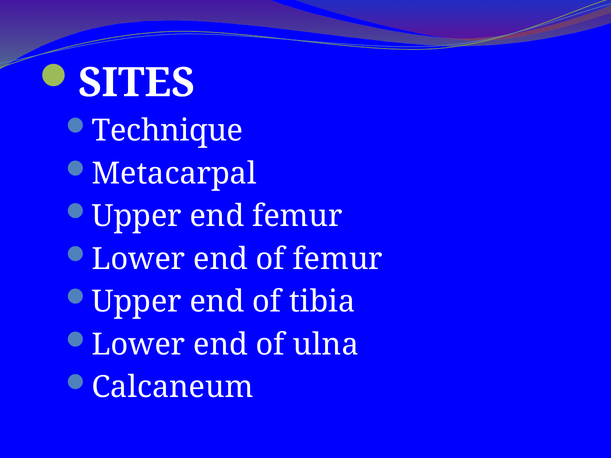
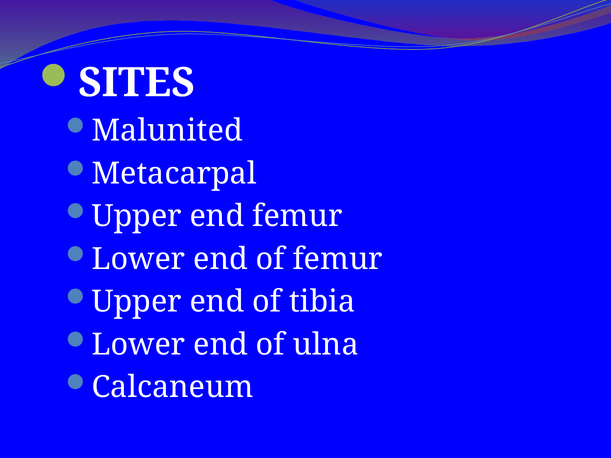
Technique: Technique -> Malunited
